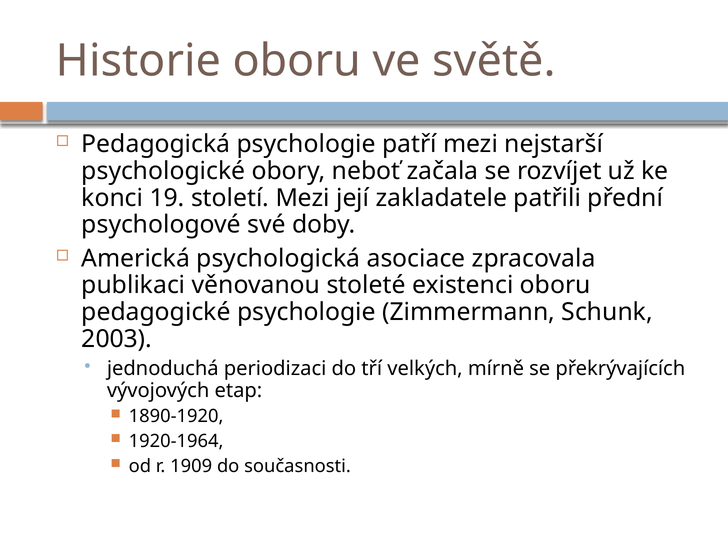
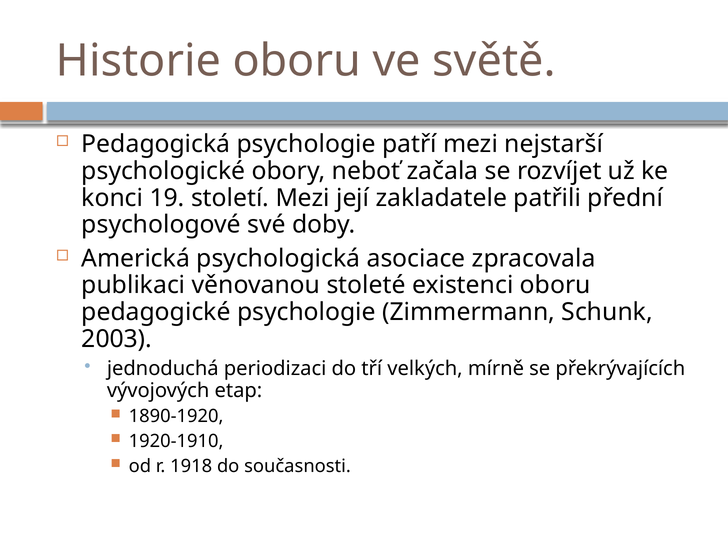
1920-1964: 1920-1964 -> 1920-1910
1909: 1909 -> 1918
